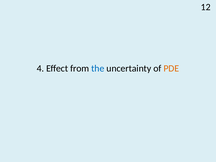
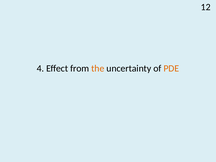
the colour: blue -> orange
